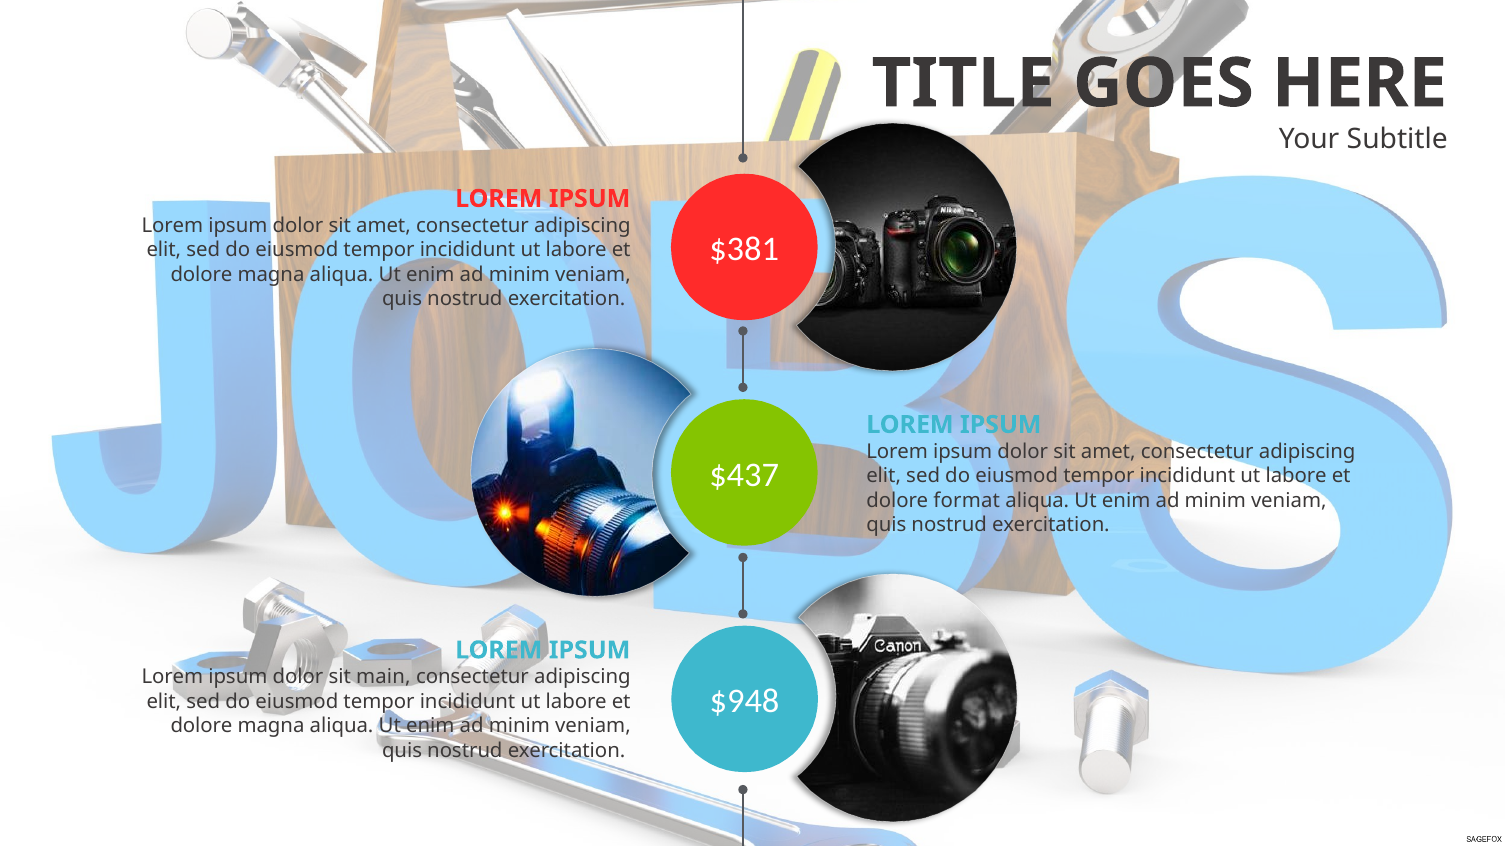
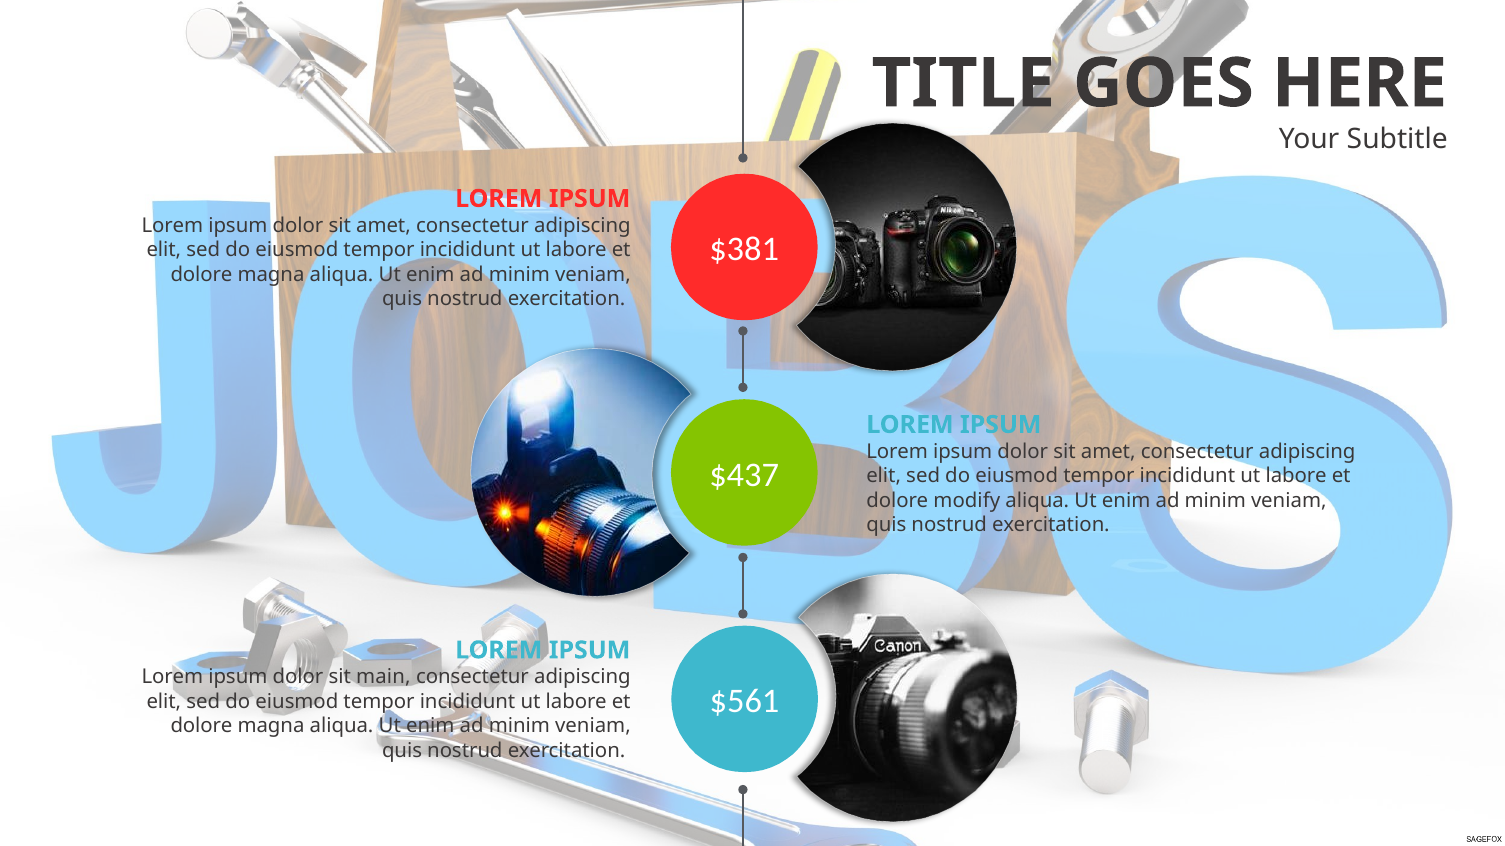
format: format -> modify
$948: $948 -> $561
